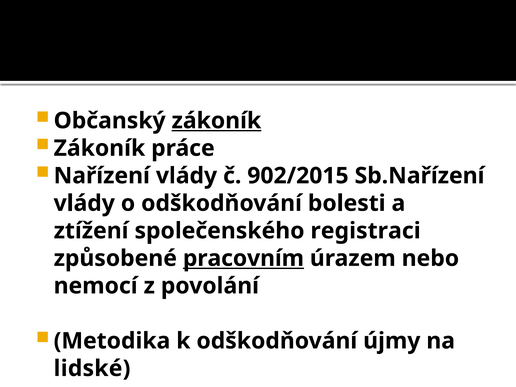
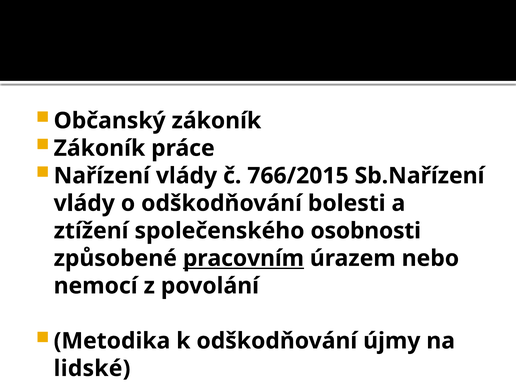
zákoník at (216, 121) underline: present -> none
902/2015: 902/2015 -> 766/2015
registraci: registraci -> osobnosti
